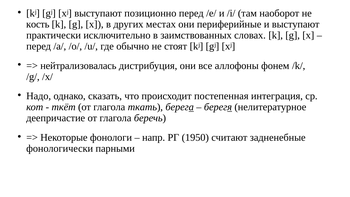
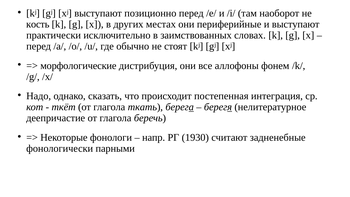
нейтрализовалась: нейтрализовалась -> морфологические
1950: 1950 -> 1930
